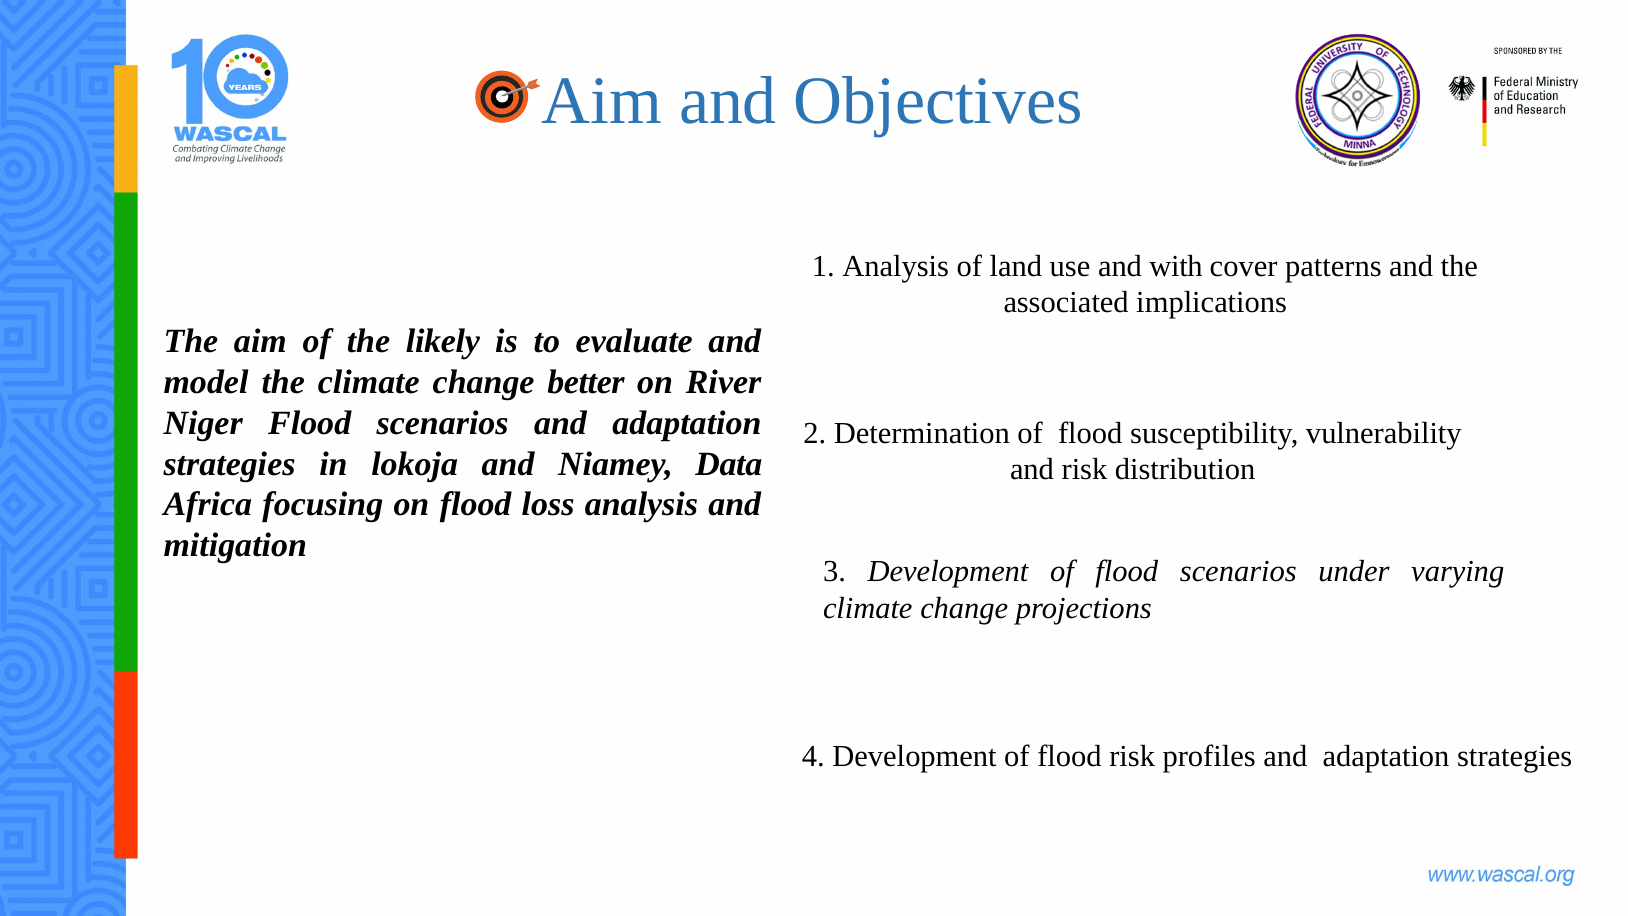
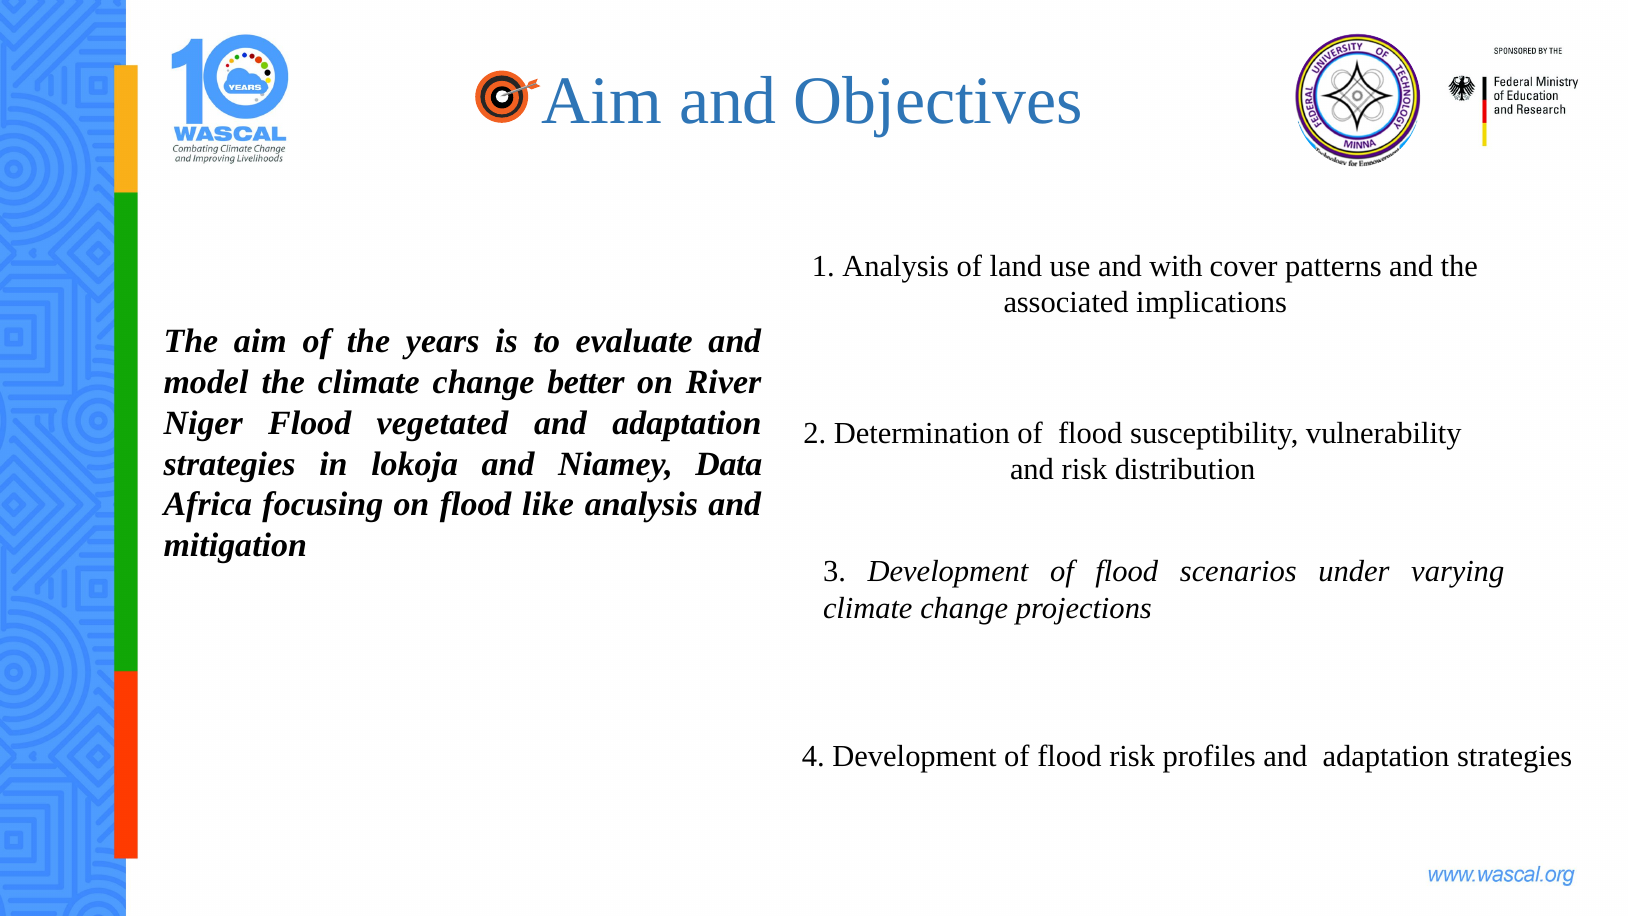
likely: likely -> years
Niger Flood scenarios: scenarios -> vegetated
loss: loss -> like
